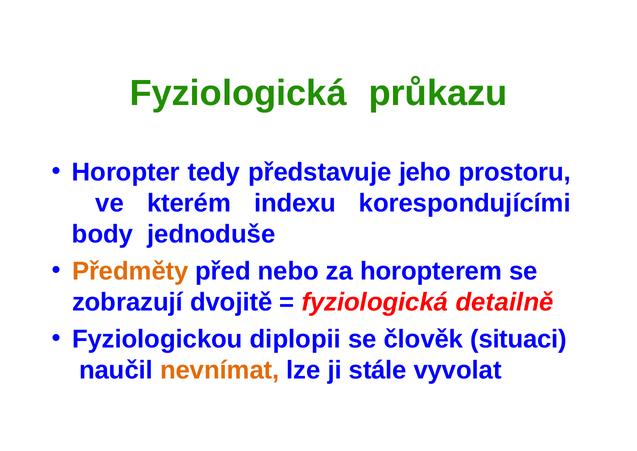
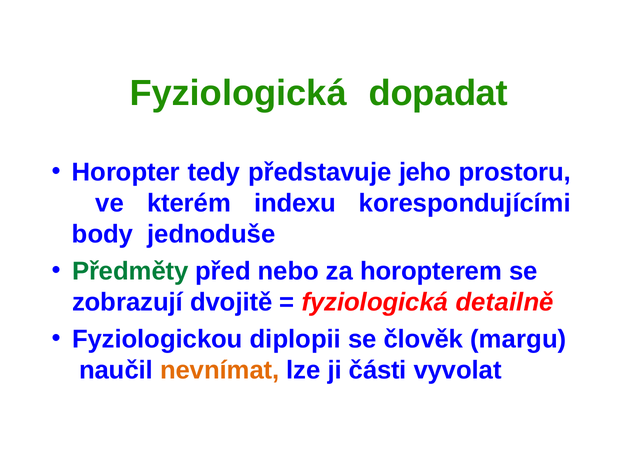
průkazu: průkazu -> dopadat
Předměty colour: orange -> green
situaci: situaci -> margu
stále: stále -> části
